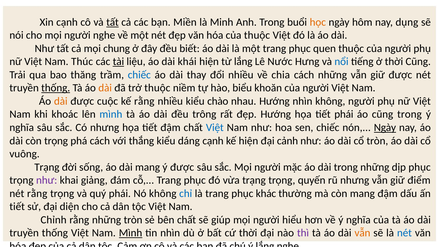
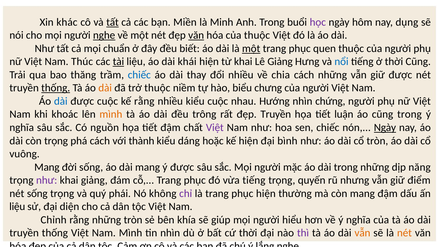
Xin cạnh: cạnh -> khác
học colour: orange -> purple
nghe at (104, 35) underline: none -> present
văn at (196, 35) underline: none -> present
chung: chung -> chuẩn
một at (251, 48) underline: none -> present
từ lắng: lắng -> khai
Lê Nước: Nước -> Giảng
khoăn: khoăn -> chưng
dài at (61, 101) colour: orange -> blue
kiểu chào: chào -> cuộc
nhìn không: không -> chứng
mình at (111, 114) colour: blue -> orange
đẹp Hướng: Hướng -> Truyền
tiết phái: phái -> luận
Có nhưng: nhưng -> nguồn
Việt at (215, 128) colour: blue -> purple
thắng: thắng -> thành
dáng cạnh: cạnh -> hoặc
cảnh: cảnh -> bình
Trạng at (47, 167): Trạng -> Mang
dịp phục: phục -> năng
vừa trạng: trạng -> tiếng
nét rằng: rằng -> sống
chỉ colour: blue -> purple
phục khác: khác -> hiện
tiết at (17, 207): tiết -> liệu
bên chất: chất -> khía
Mình at (131, 233) underline: present -> none
nét at (404, 233) colour: blue -> orange
